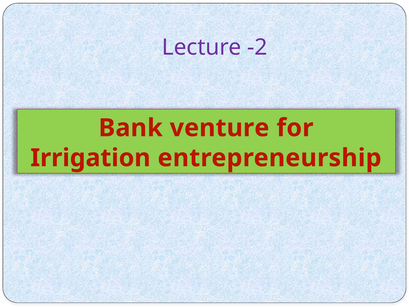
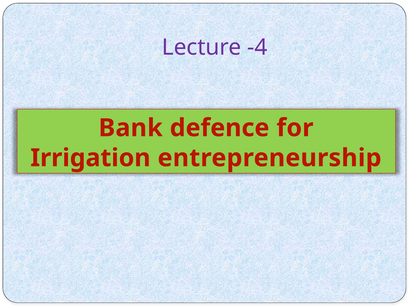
-2: -2 -> -4
venture: venture -> defence
